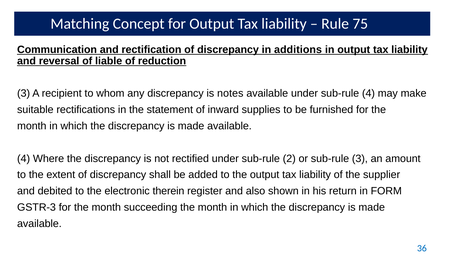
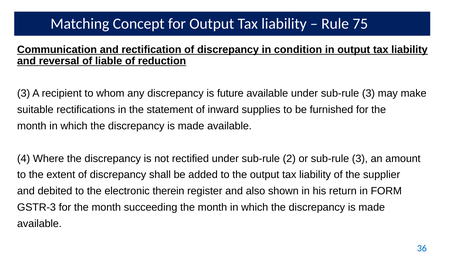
additions: additions -> condition
notes: notes -> future
under sub-rule 4: 4 -> 3
